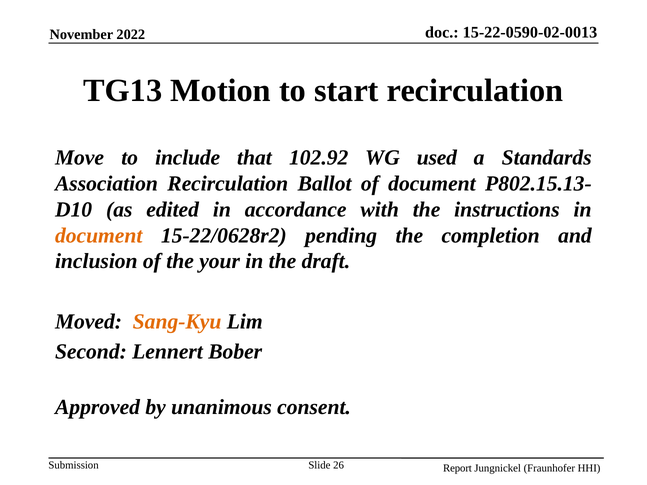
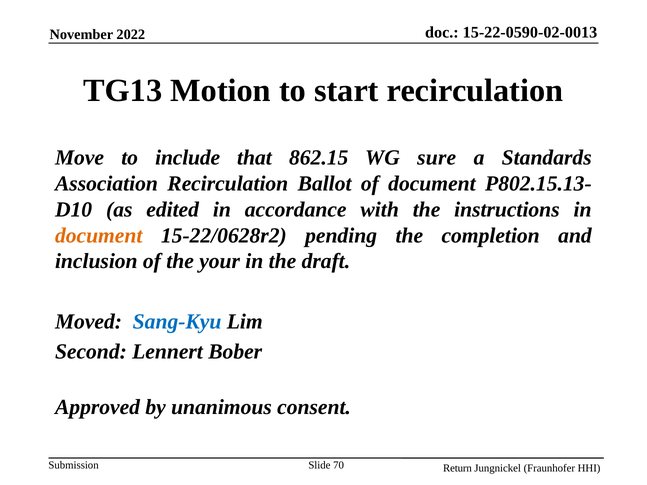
102.92: 102.92 -> 862.15
used: used -> sure
Sang-Kyu colour: orange -> blue
26: 26 -> 70
Report: Report -> Return
